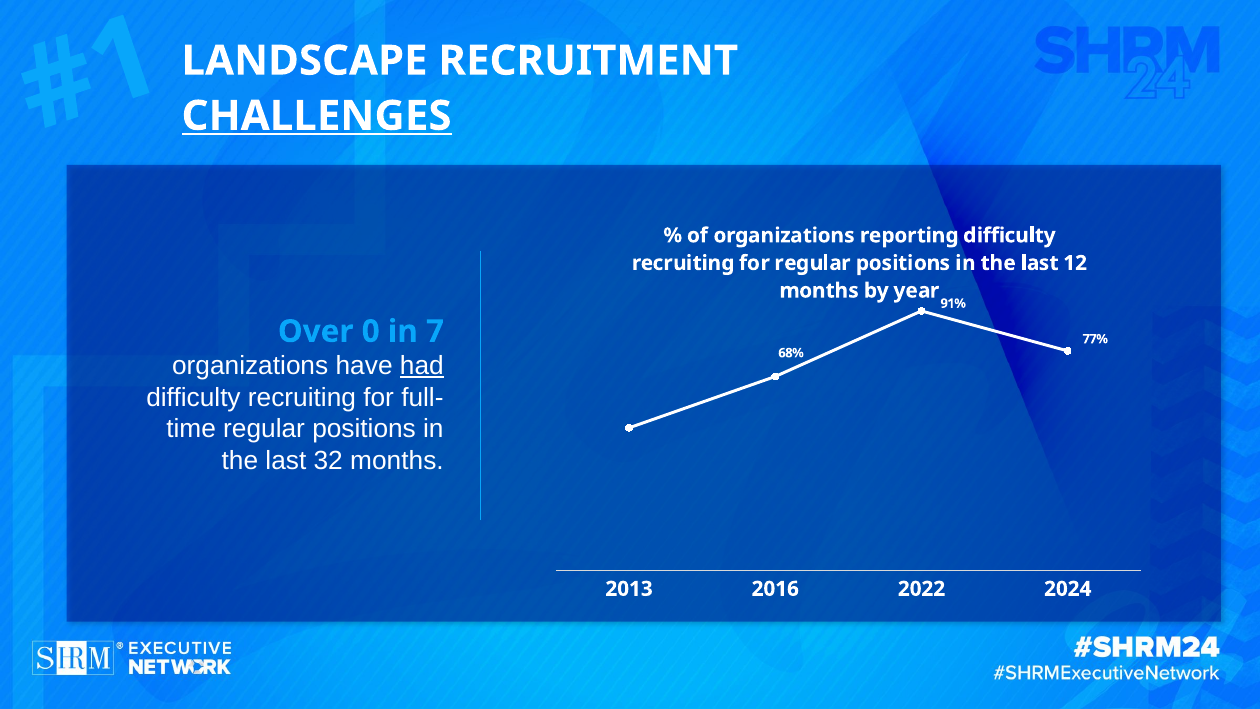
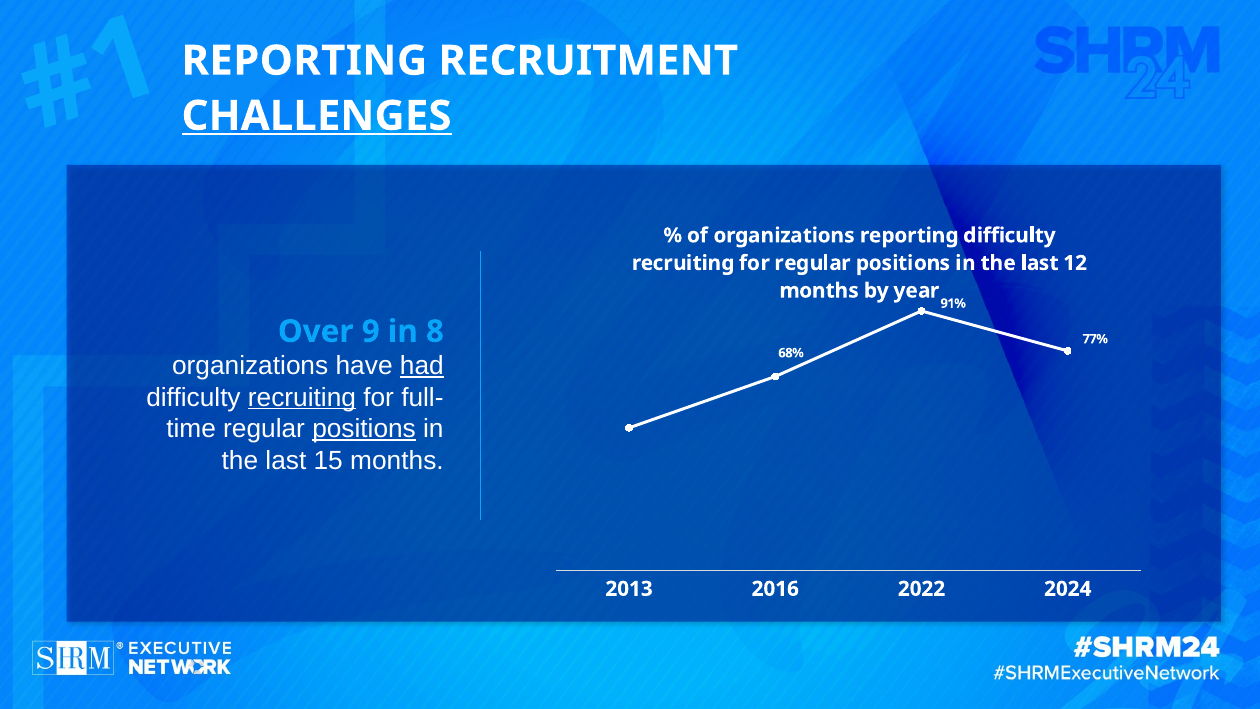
LANDSCAPE at (305, 61): LANDSCAPE -> REPORTING
0: 0 -> 9
7: 7 -> 8
recruiting at (302, 397) underline: none -> present
positions at (364, 429) underline: none -> present
32: 32 -> 15
